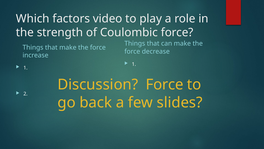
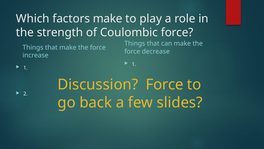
factors video: video -> make
